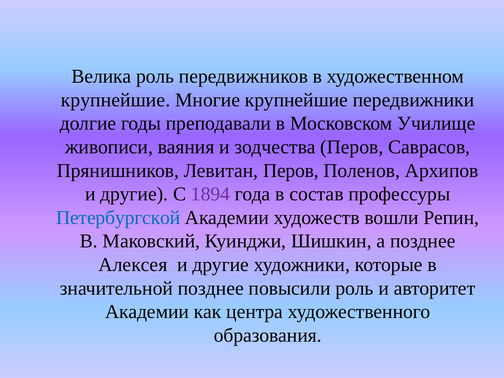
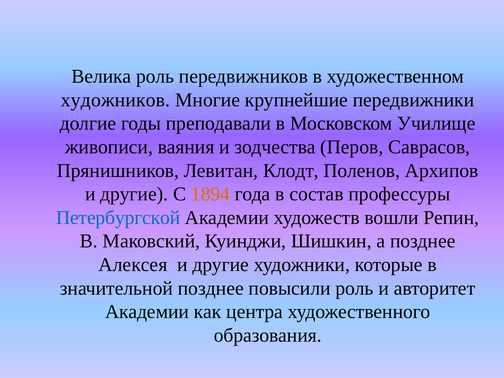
крупнейшие at (116, 100): крупнейшие -> художников
Левитан Перов: Перов -> Клодт
1894 colour: purple -> orange
